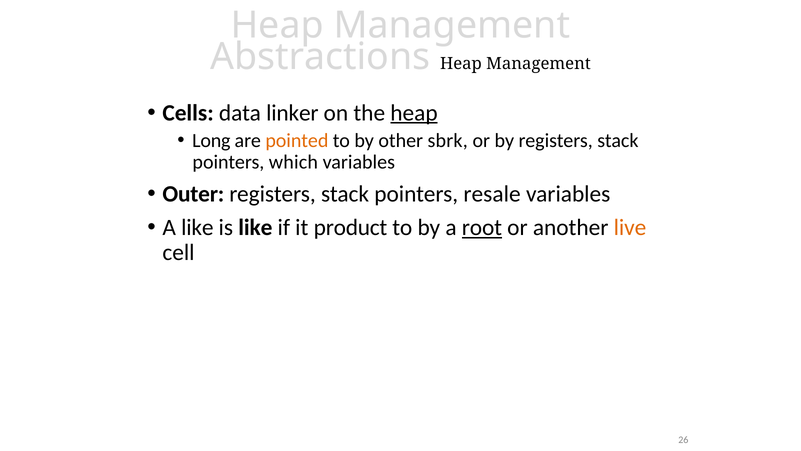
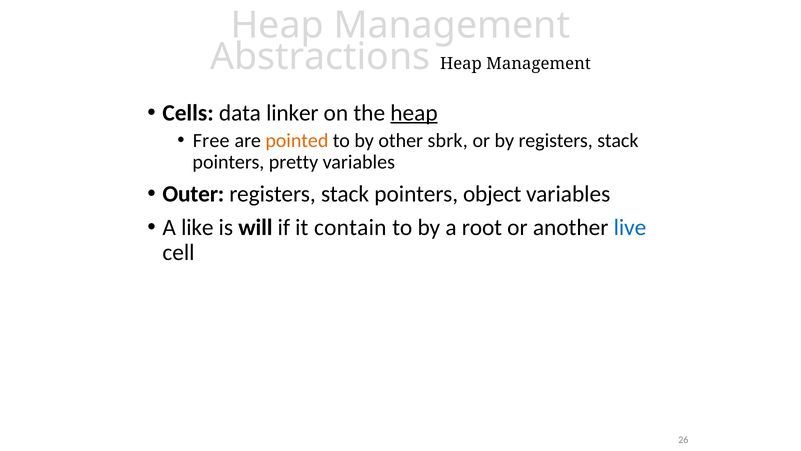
Long: Long -> Free
which: which -> pretty
resale: resale -> object
is like: like -> will
product: product -> contain
root underline: present -> none
live colour: orange -> blue
